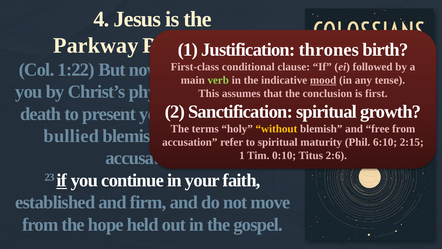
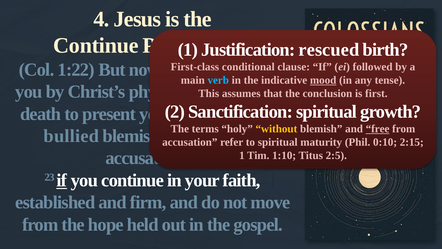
Parkway at (96, 46): Parkway -> Continue
thrones: thrones -> rescued
verb colour: light green -> light blue
free at (378, 129) underline: none -> present
6:10: 6:10 -> 0:10
0:10: 0:10 -> 1:10
2:6: 2:6 -> 2:5
